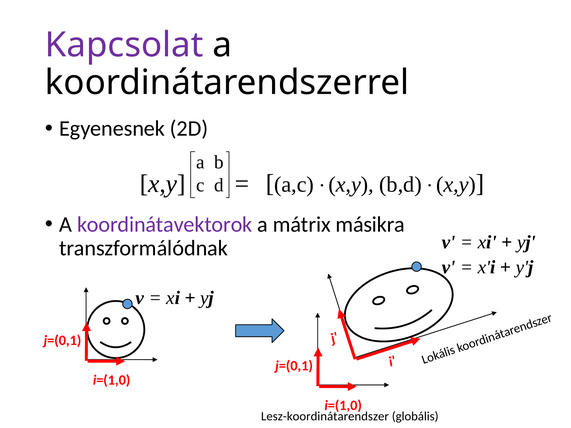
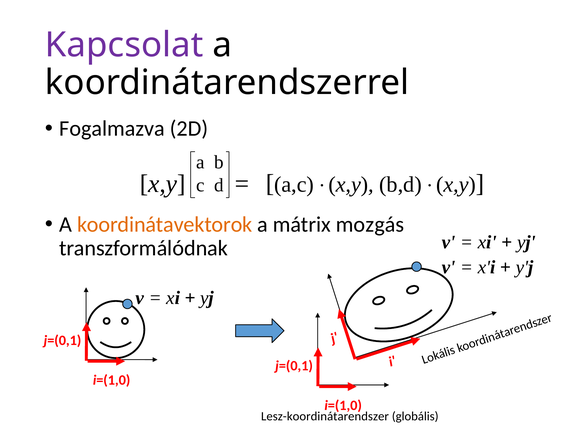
Egyenesnek: Egyenesnek -> Fogalmazva
koordinátavektorok colour: purple -> orange
másikra: másikra -> mozgás
